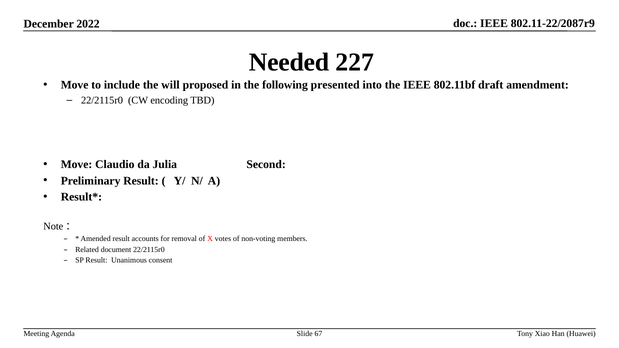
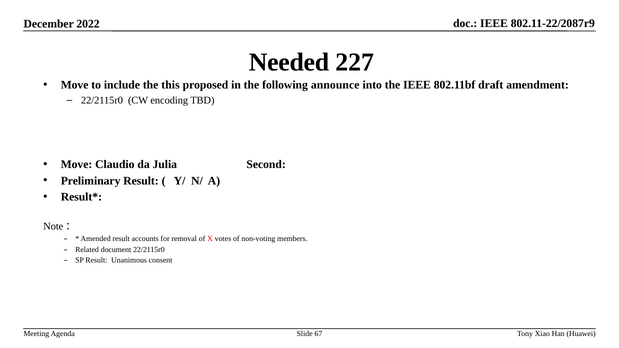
will: will -> this
presented: presented -> announce
